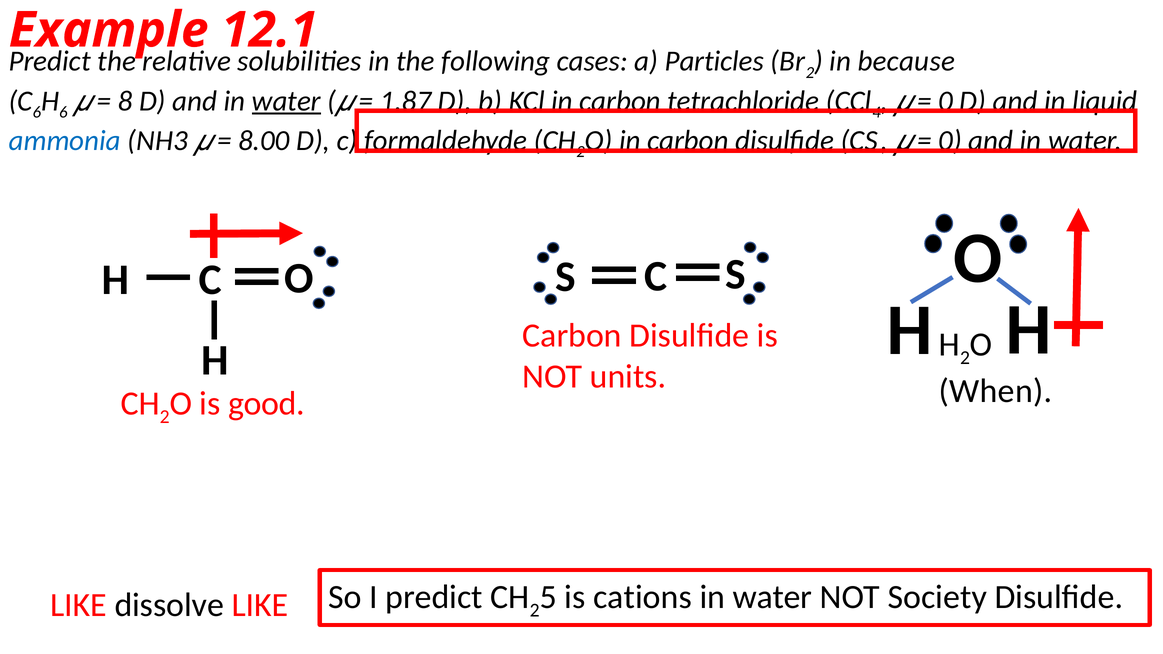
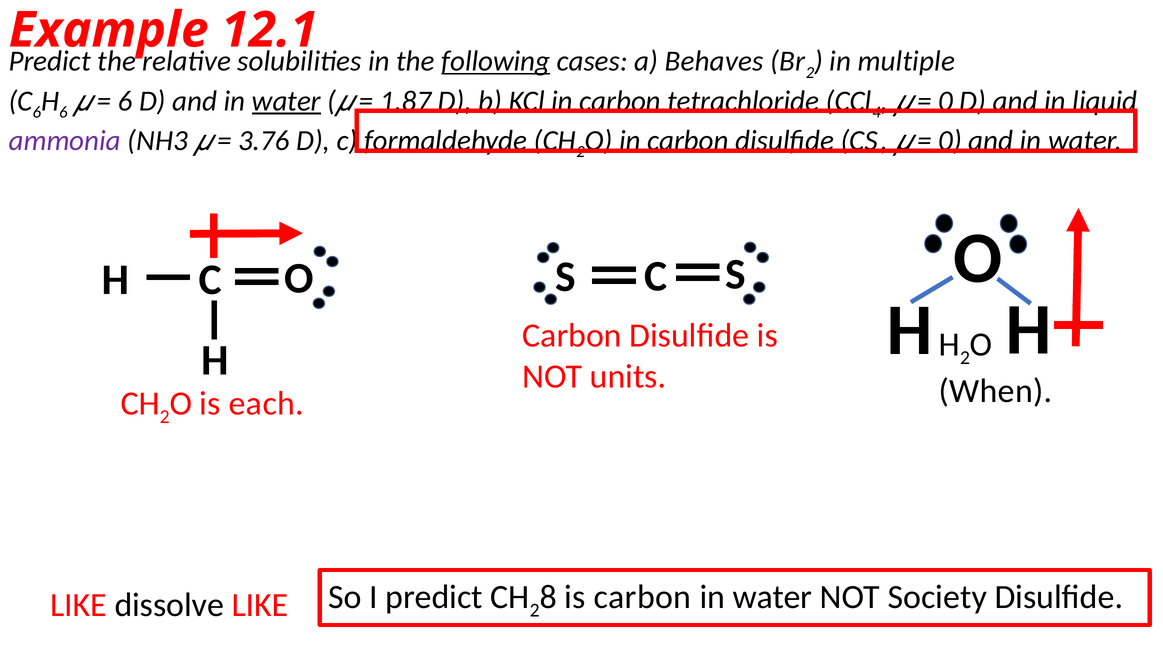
following underline: none -> present
Particles: Particles -> Behaves
because: because -> multiple
8 at (125, 101): 8 -> 6
ammonia colour: blue -> purple
8.00: 8.00 -> 3.76
good: good -> each
5: 5 -> 8
is cations: cations -> carbon
